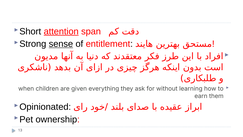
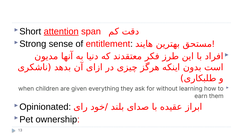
sense underline: present -> none
